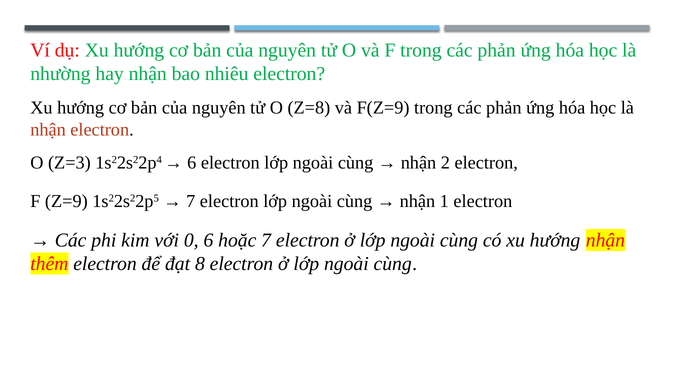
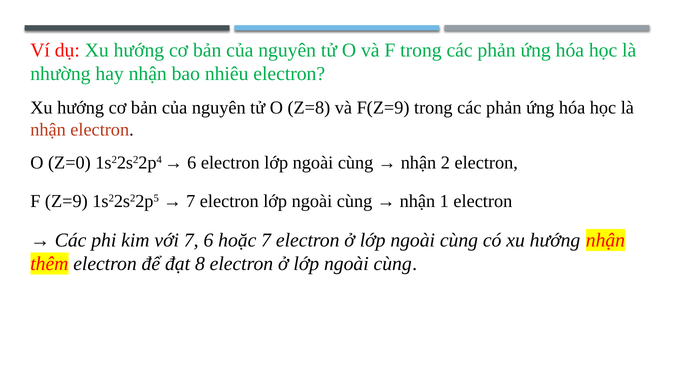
Z=3: Z=3 -> Z=0
với 0: 0 -> 7
